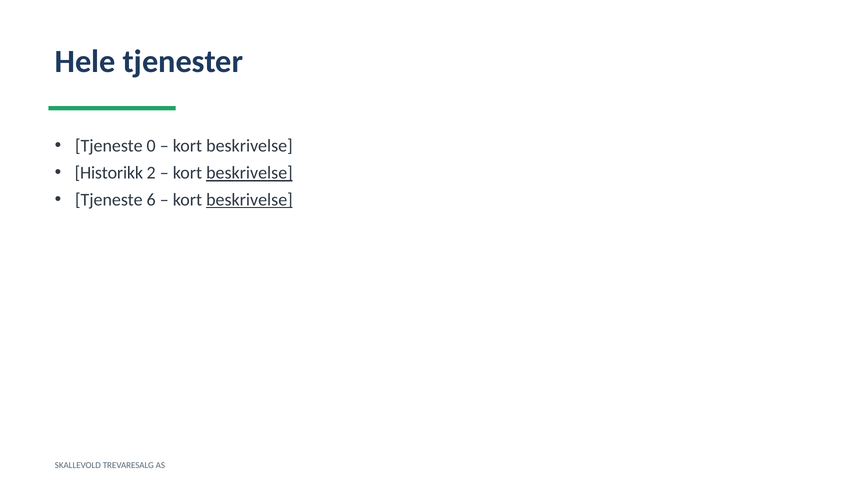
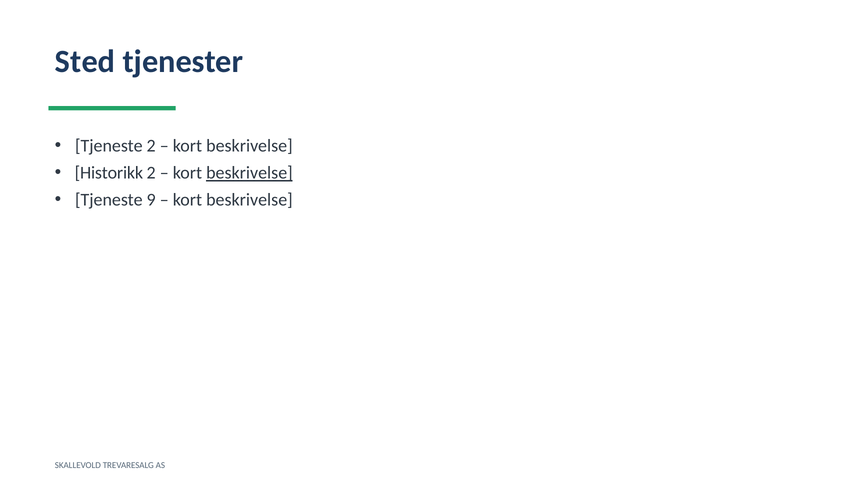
Hele: Hele -> Sted
Tjeneste 0: 0 -> 2
6: 6 -> 9
beskrivelse at (249, 200) underline: present -> none
